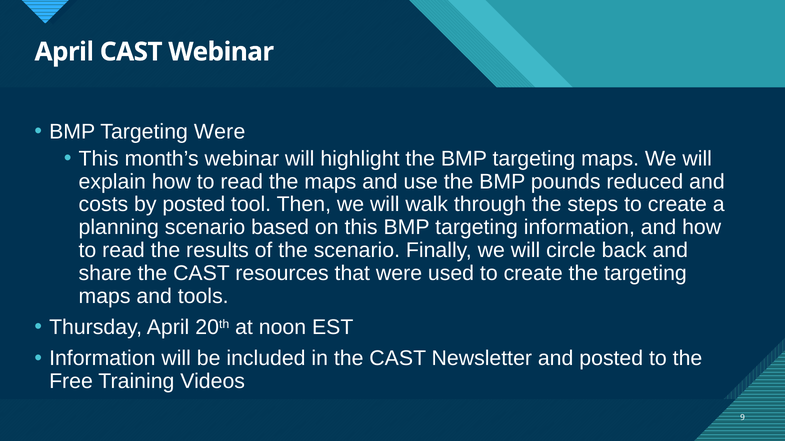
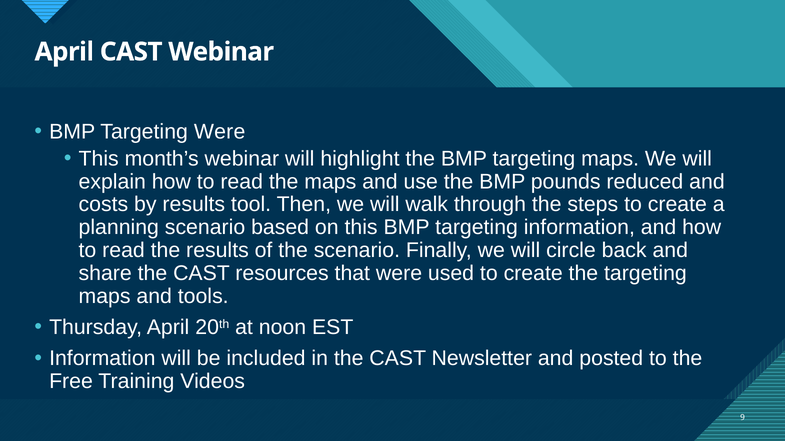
by posted: posted -> results
